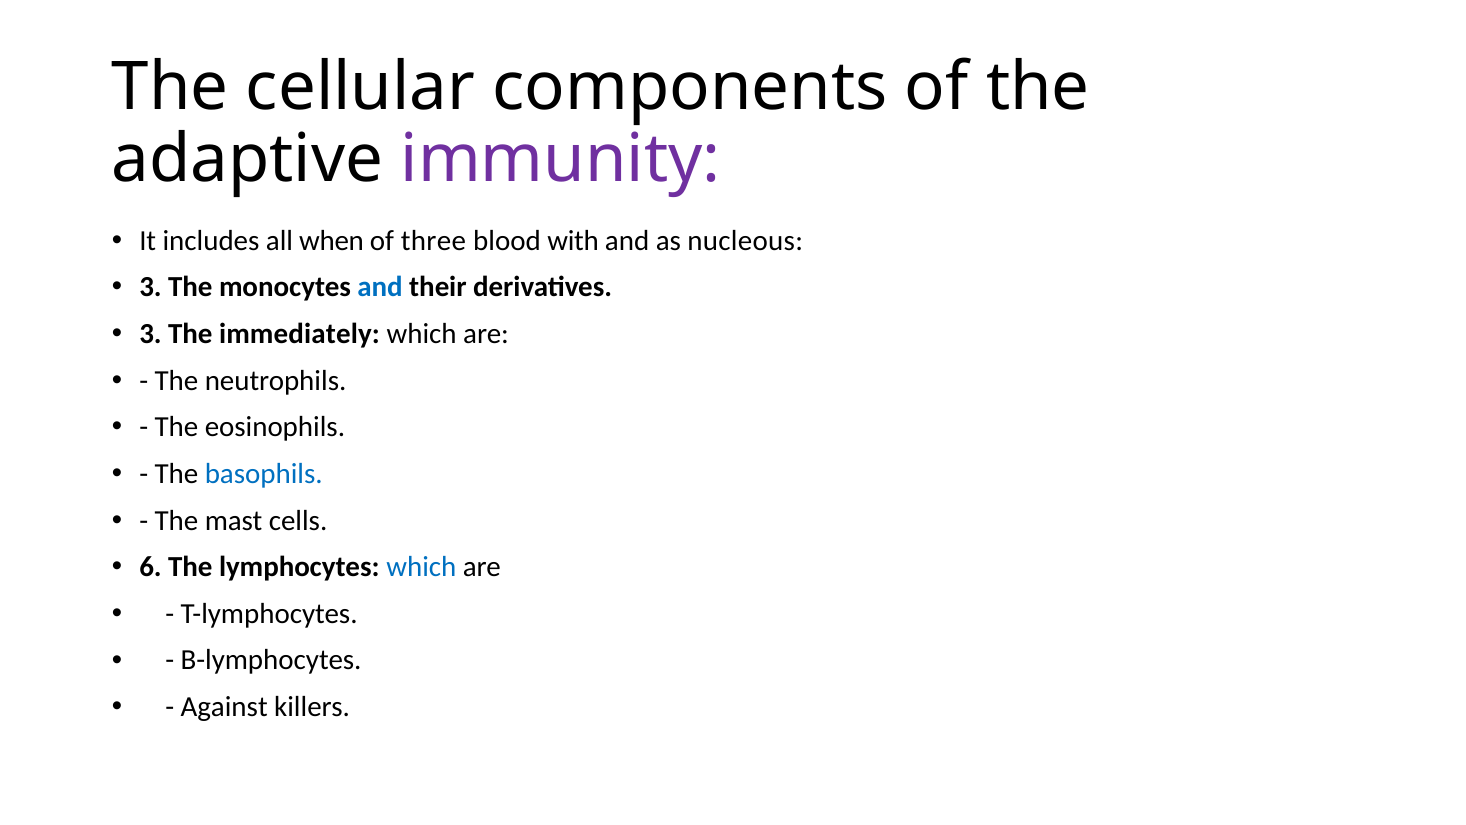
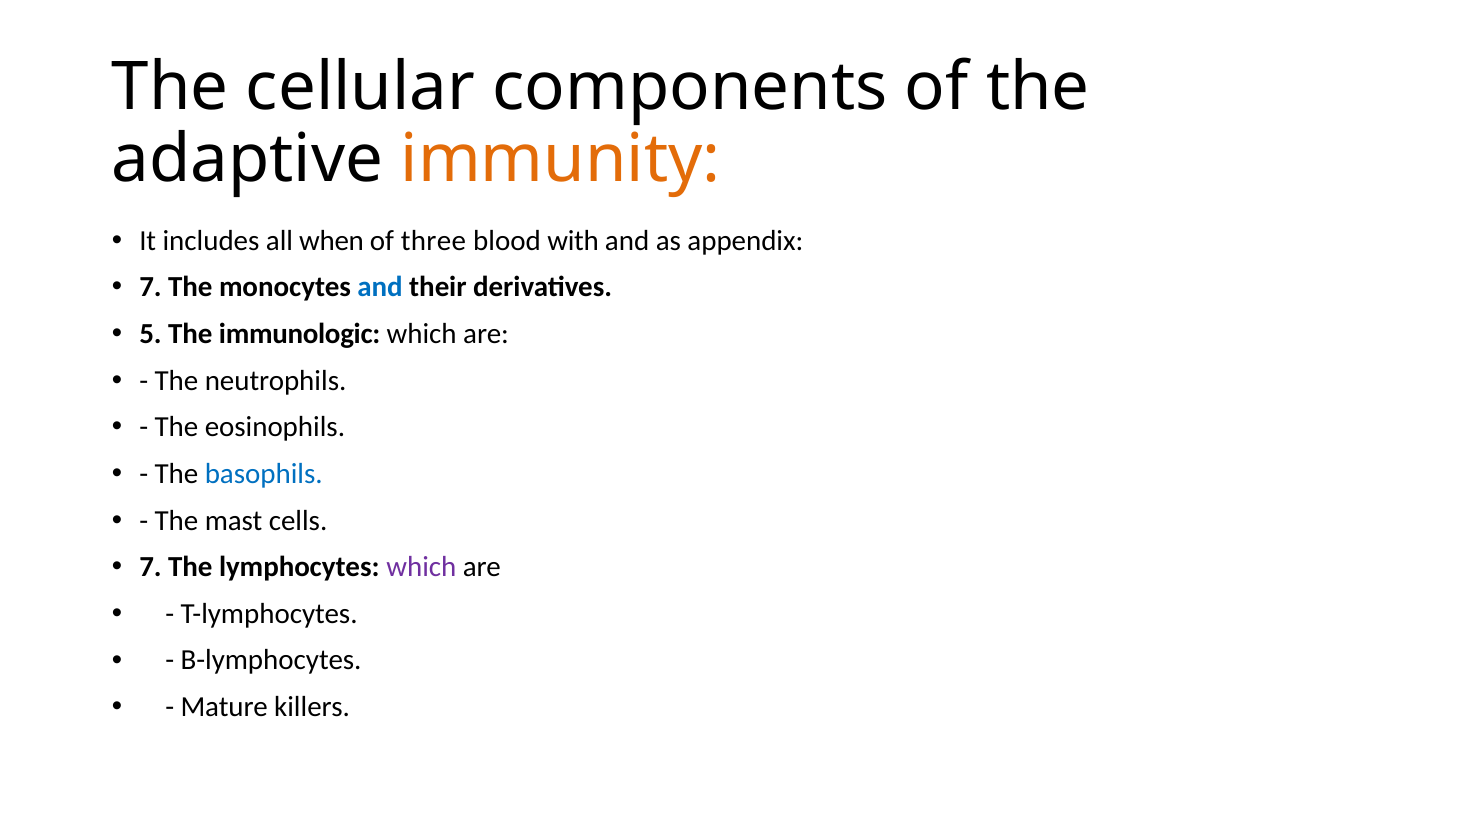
immunity colour: purple -> orange
nucleous: nucleous -> appendix
3 at (150, 287): 3 -> 7
3 at (150, 334): 3 -> 5
immediately: immediately -> immunologic
6 at (150, 567): 6 -> 7
which at (421, 567) colour: blue -> purple
Against: Against -> Mature
